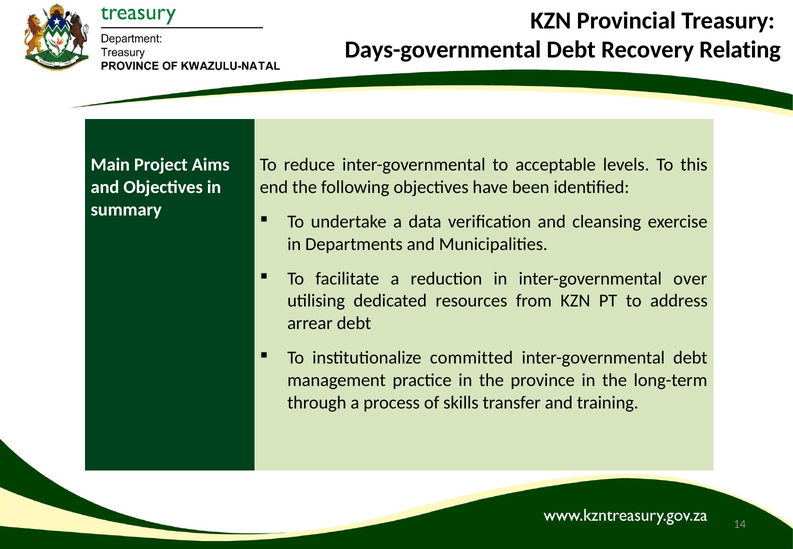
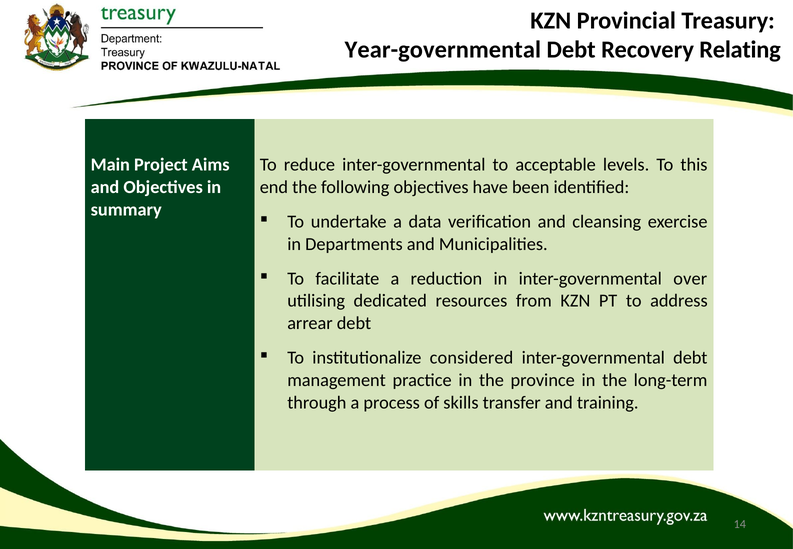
Days-governmental: Days-governmental -> Year-governmental
committed: committed -> considered
